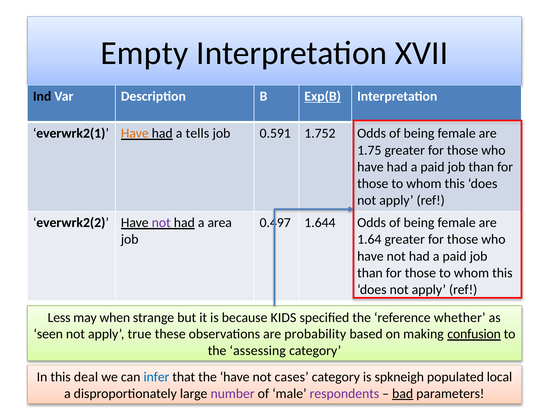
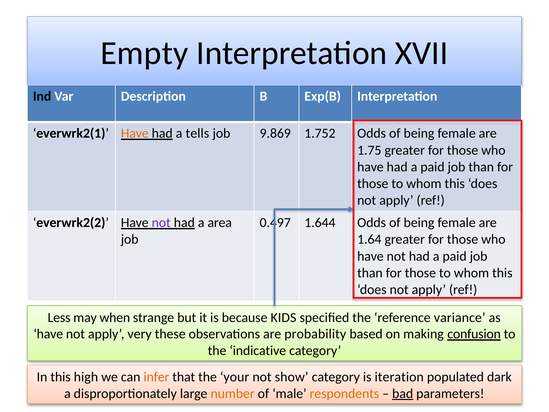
Exp(B underline: present -> none
0.591: 0.591 -> 9.869
whether: whether -> variance
seen at (48, 334): seen -> have
true: true -> very
assessing: assessing -> indicative
deal: deal -> high
infer colour: blue -> orange
the have: have -> your
cases: cases -> show
spkneigh: spkneigh -> iteration
local: local -> dark
number colour: purple -> orange
respondents colour: purple -> orange
